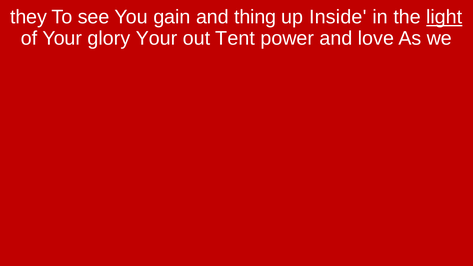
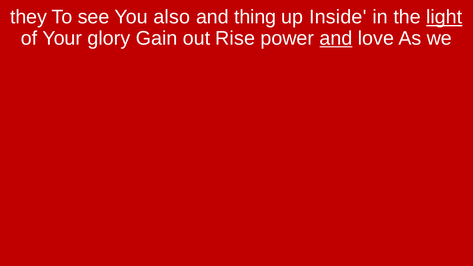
gain: gain -> also
glory Your: Your -> Gain
Tent: Tent -> Rise
and at (336, 38) underline: none -> present
